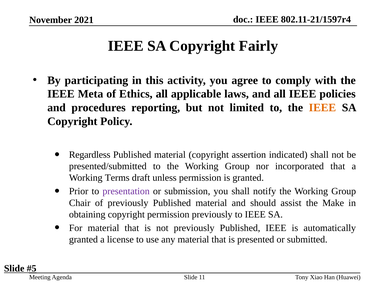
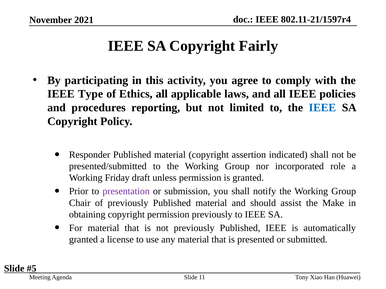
Meta: Meta -> Type
IEEE at (322, 108) colour: orange -> blue
Regardless: Regardless -> Responder
incorporated that: that -> role
Terms: Terms -> Friday
